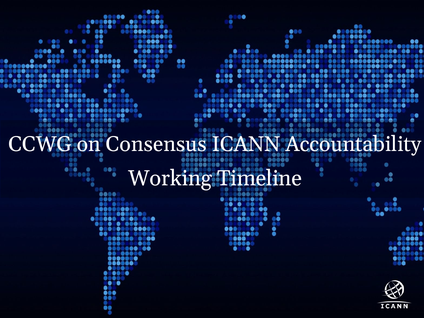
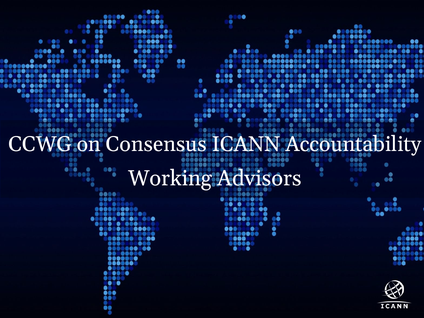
Timeline: Timeline -> Advisors
